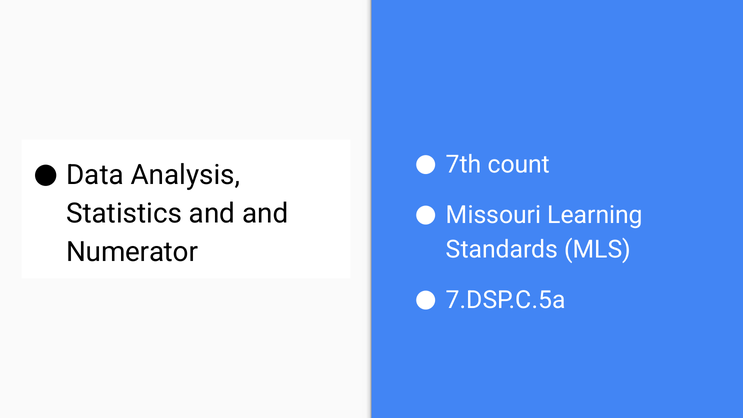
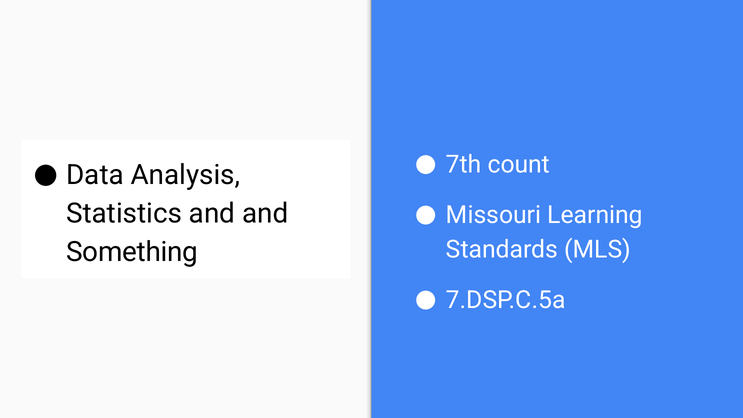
Numerator: Numerator -> Something
